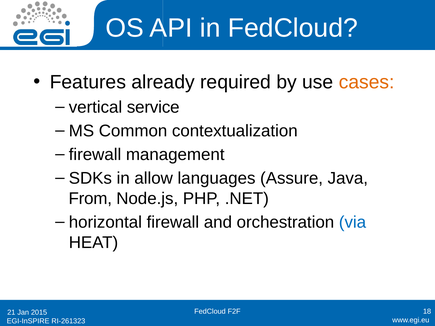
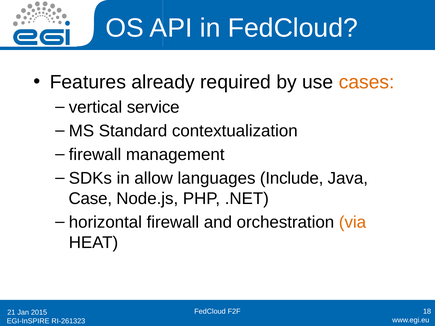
Common: Common -> Standard
Assure: Assure -> Include
From: From -> Case
via colour: blue -> orange
